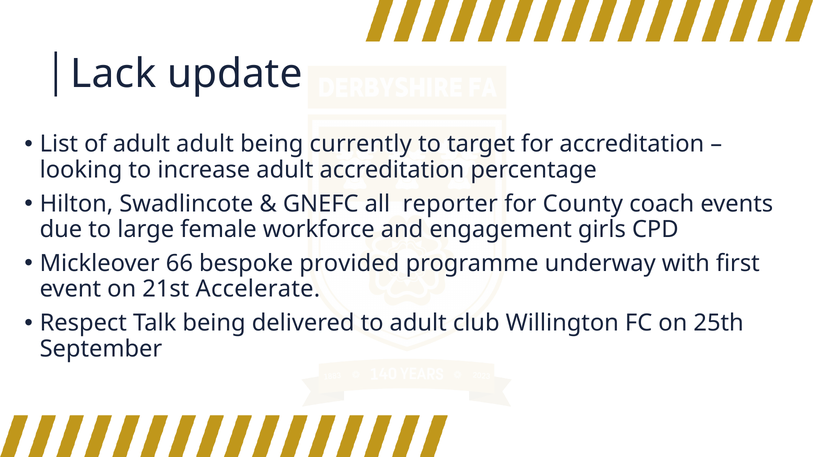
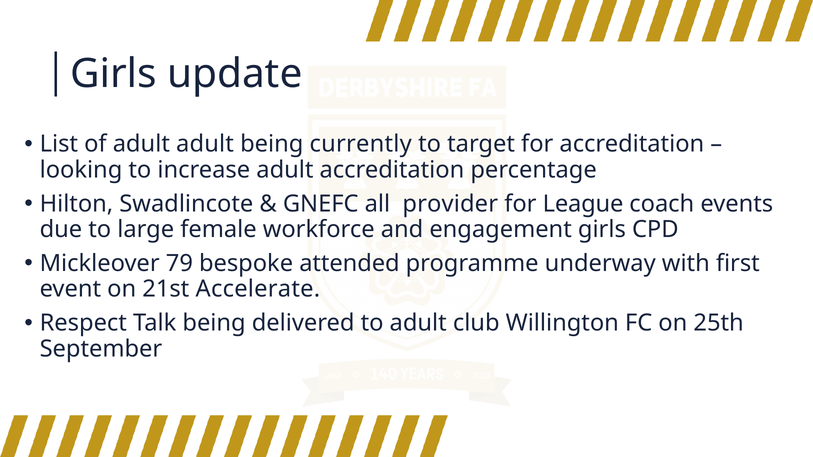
Lack at (113, 74): Lack -> Girls
reporter: reporter -> provider
County: County -> League
66: 66 -> 79
provided: provided -> attended
